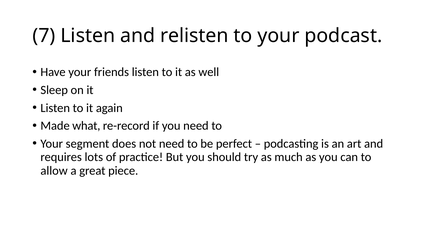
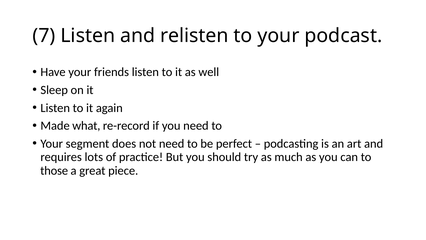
allow: allow -> those
